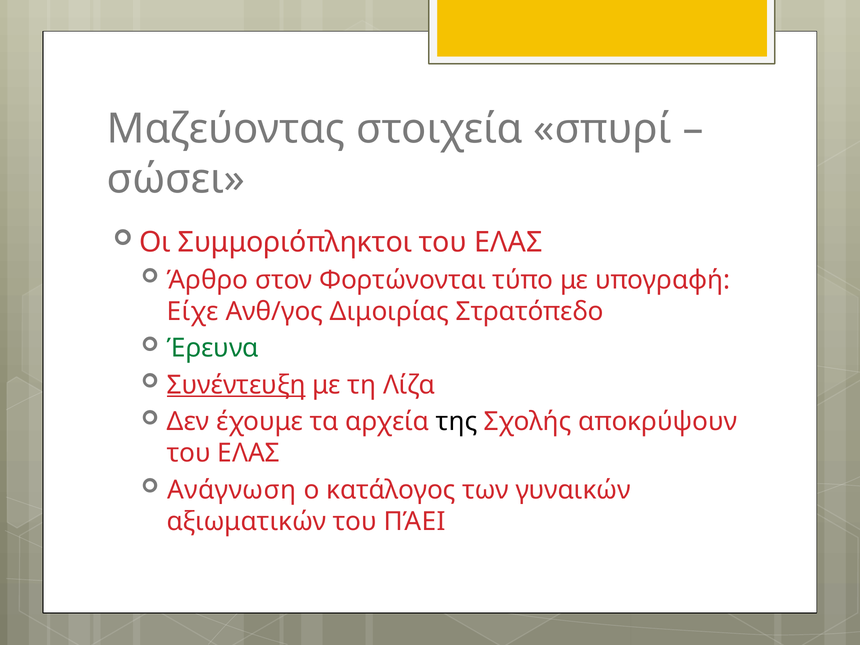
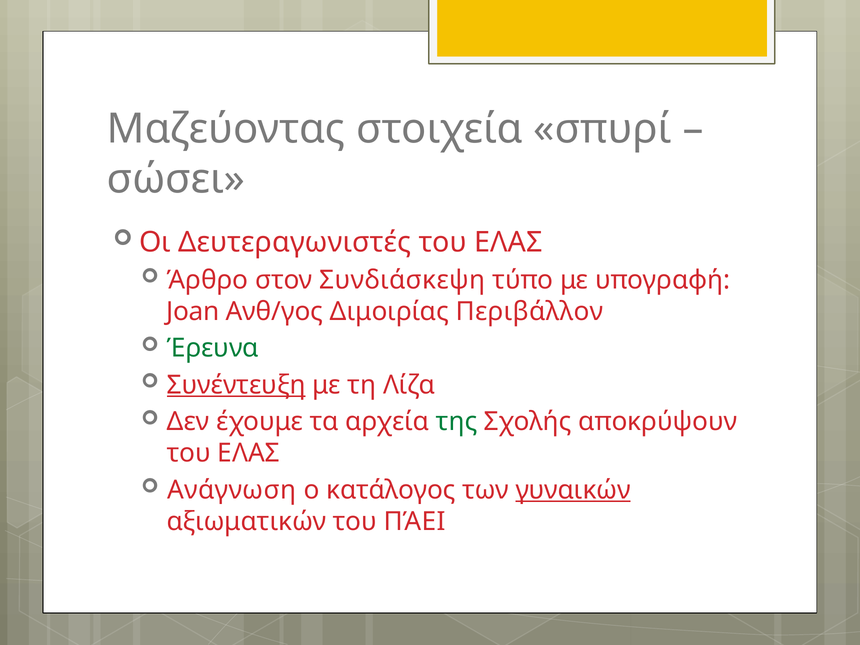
Συμμοριόπληκτοι: Συμμοριόπληκτοι -> Δευτεραγωνιστές
Φορτώνονται: Φορτώνονται -> Συνδιάσκεψη
Είχε: Είχε -> Joan
Στρατόπεδο: Στρατόπεδο -> Περιβάλλον
της colour: black -> green
γυναικών underline: none -> present
